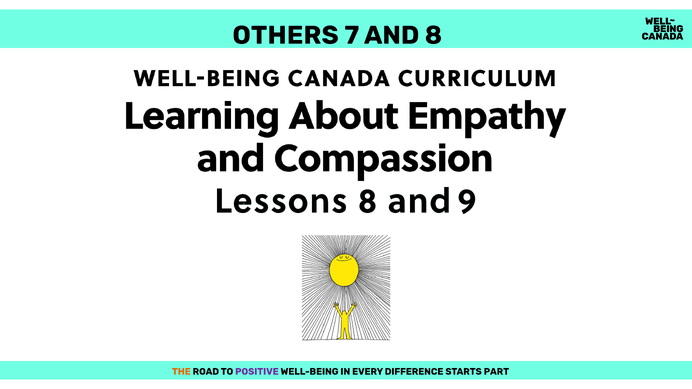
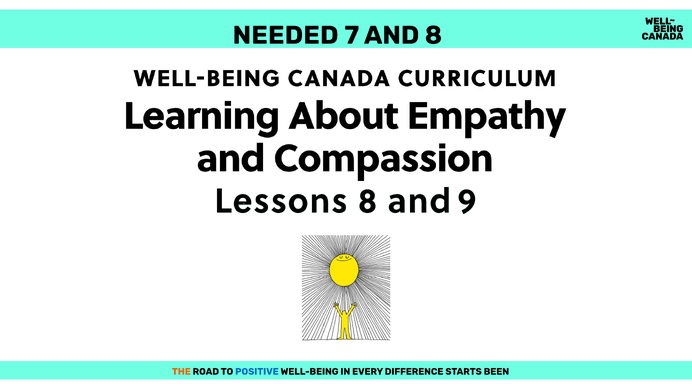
OTHERS: OTHERS -> NEEDED
POSITIVE colour: purple -> blue
PART: PART -> BEEN
